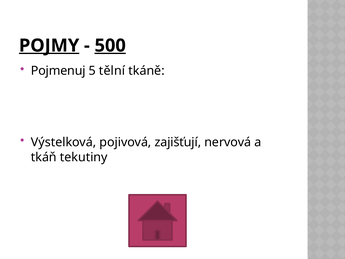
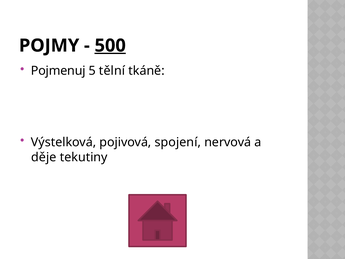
POJMY underline: present -> none
zajišťují: zajišťují -> spojení
tkáň: tkáň -> děje
